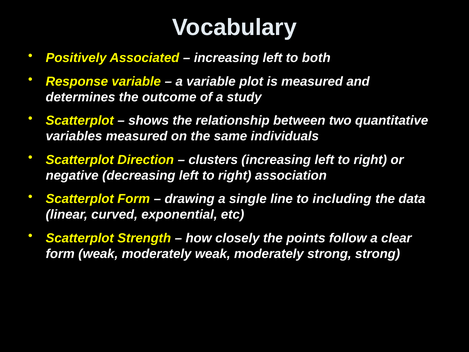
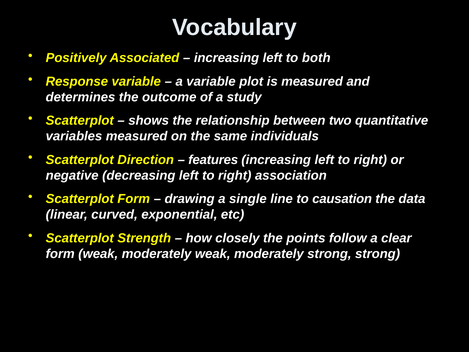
clusters: clusters -> features
including: including -> causation
